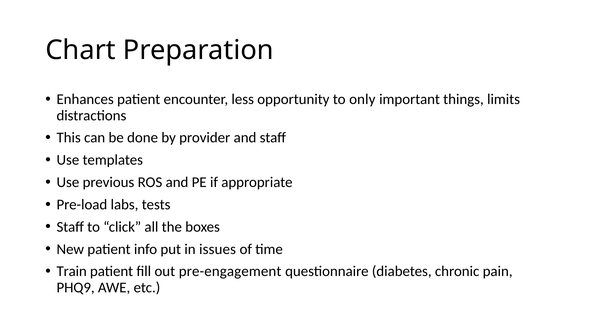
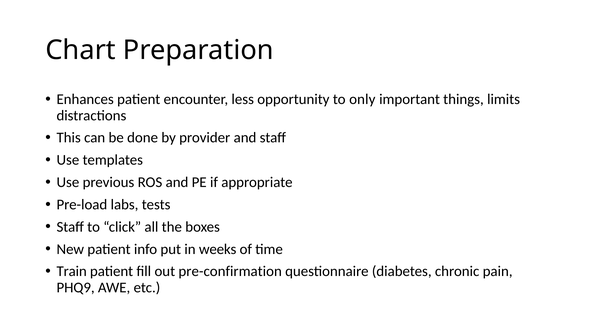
issues: issues -> weeks
pre-engagement: pre-engagement -> pre-confirmation
